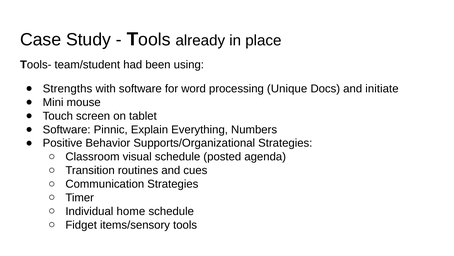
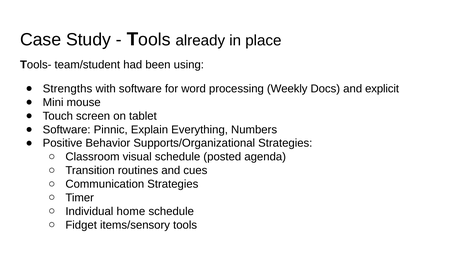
Unique: Unique -> Weekly
initiate: initiate -> explicit
